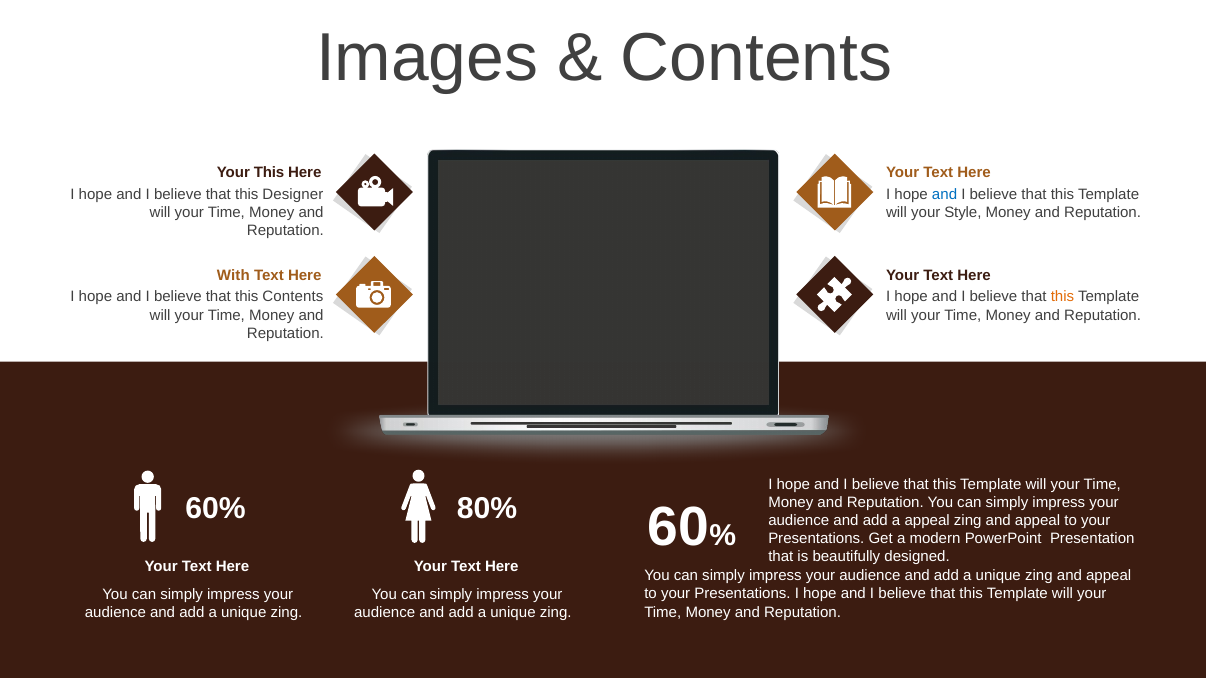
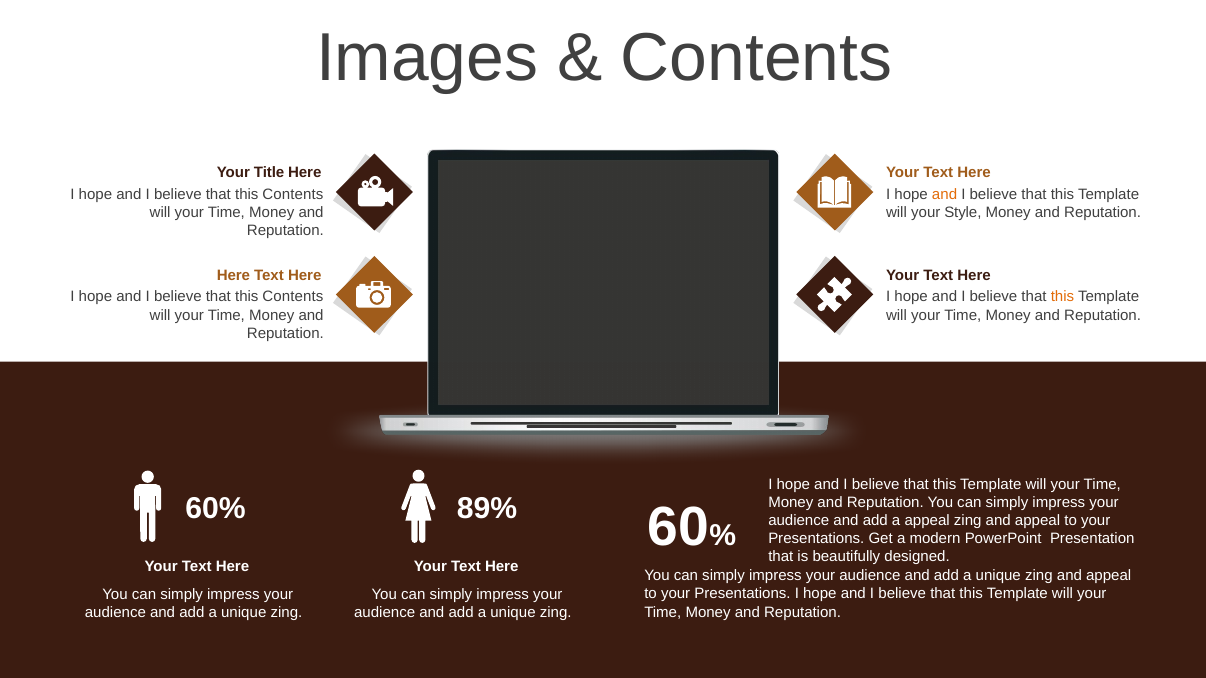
Your This: This -> Title
Designer at (293, 195): Designer -> Contents
and at (945, 195) colour: blue -> orange
With at (233, 275): With -> Here
80%: 80% -> 89%
